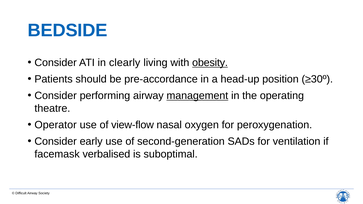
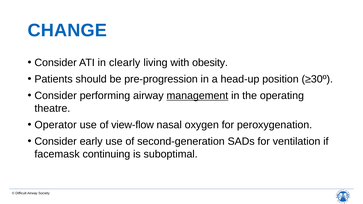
BEDSIDE: BEDSIDE -> CHANGE
obesity underline: present -> none
pre-accordance: pre-accordance -> pre-progression
verbalised: verbalised -> continuing
